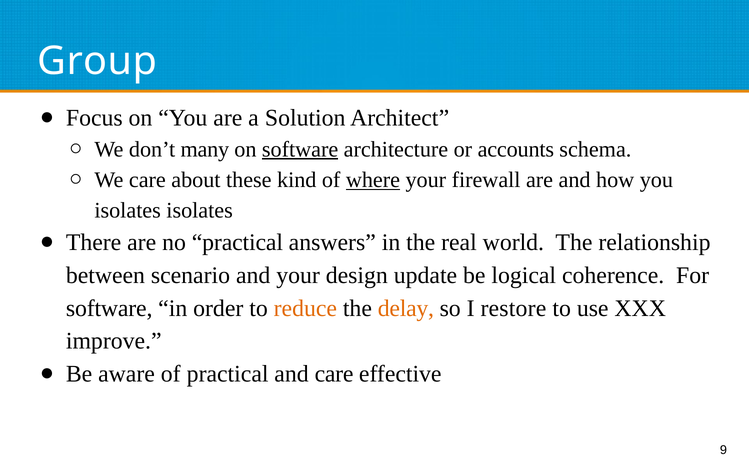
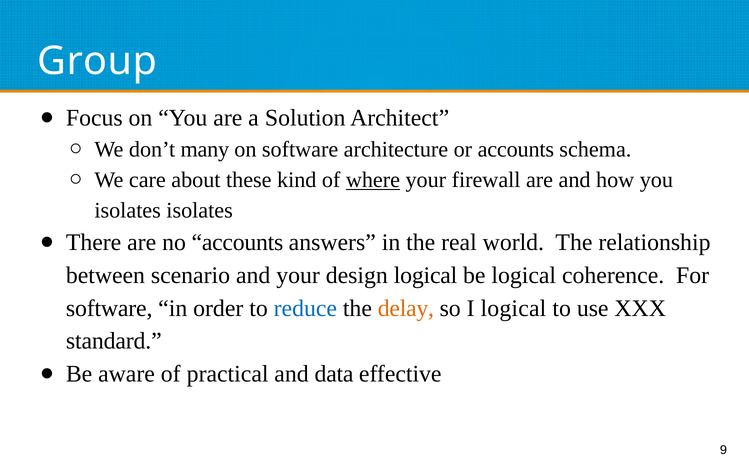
software at (300, 149) underline: present -> none
no practical: practical -> accounts
design update: update -> logical
reduce colour: orange -> blue
I restore: restore -> logical
improve: improve -> standard
and care: care -> data
